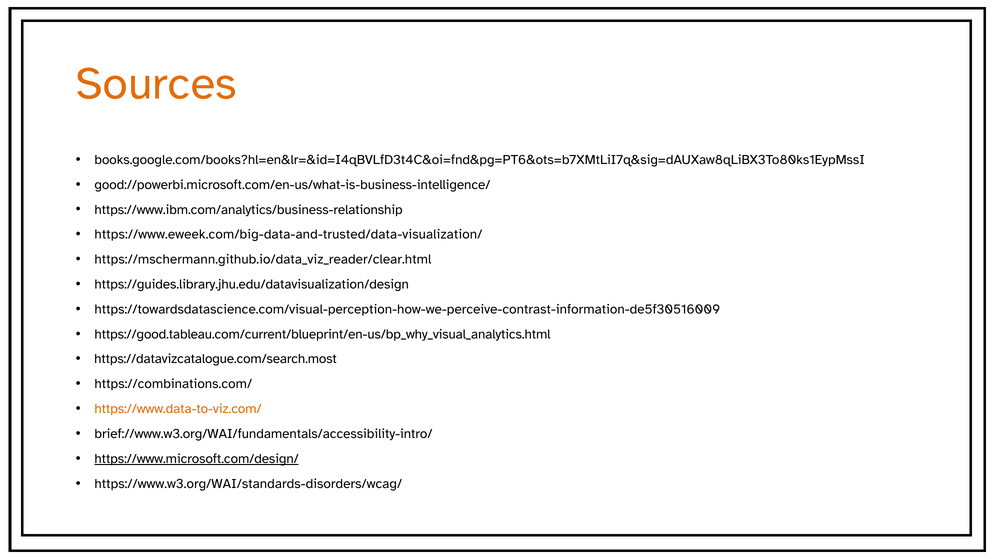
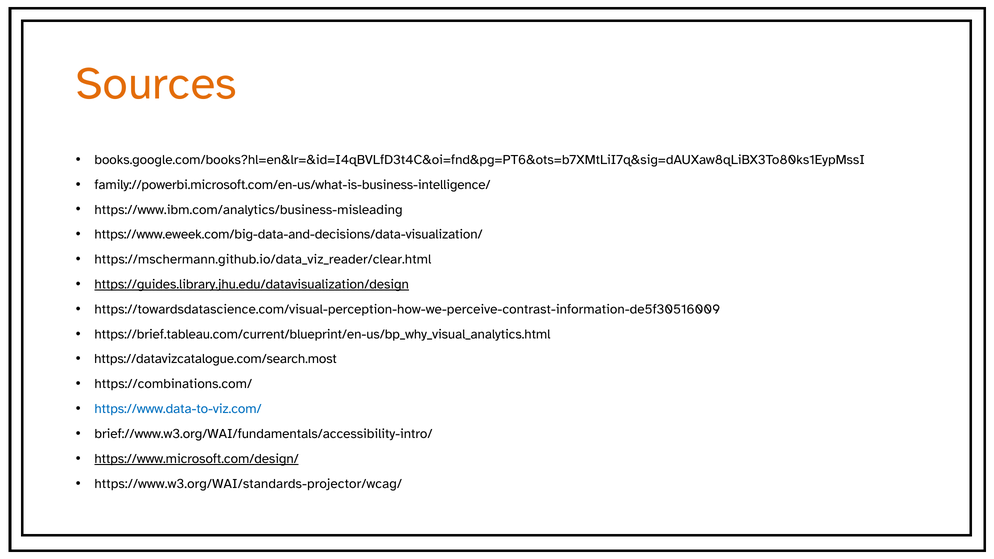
good://powerbi.microsoft.com/en-us/what-is-business-intelligence/: good://powerbi.microsoft.com/en-us/what-is-business-intelligence/ -> family://powerbi.microsoft.com/en-us/what-is-business-intelligence/
https://www.ibm.com/analytics/business-relationship: https://www.ibm.com/analytics/business-relationship -> https://www.ibm.com/analytics/business-misleading
https://www.eweek.com/big-data-and-trusted/data-visualization/: https://www.eweek.com/big-data-and-trusted/data-visualization/ -> https://www.eweek.com/big-data-and-decisions/data-visualization/
https://guides.library.jhu.edu/datavisualization/design underline: none -> present
https://good.tableau.com/current/blueprint/en-us/bp_why_visual_analytics.html: https://good.tableau.com/current/blueprint/en-us/bp_why_visual_analytics.html -> https://brief.tableau.com/current/blueprint/en-us/bp_why_visual_analytics.html
https://www.data-to-viz.com/ colour: orange -> blue
https://www.w3.org/WAI/standards-disorders/wcag/: https://www.w3.org/WAI/standards-disorders/wcag/ -> https://www.w3.org/WAI/standards-projector/wcag/
